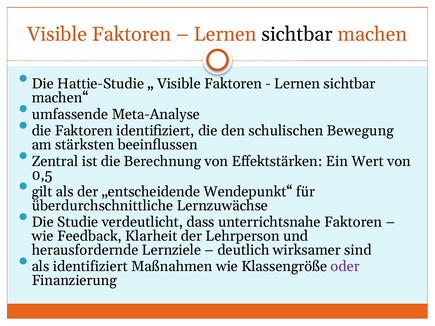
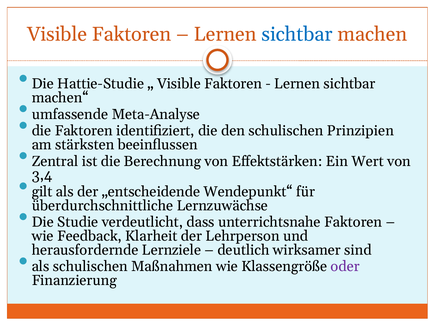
sichtbar at (297, 34) colour: black -> blue
Bewegung: Bewegung -> Prinzipien
0,5: 0,5 -> 3,4
als identifiziert: identifiziert -> schulischen
